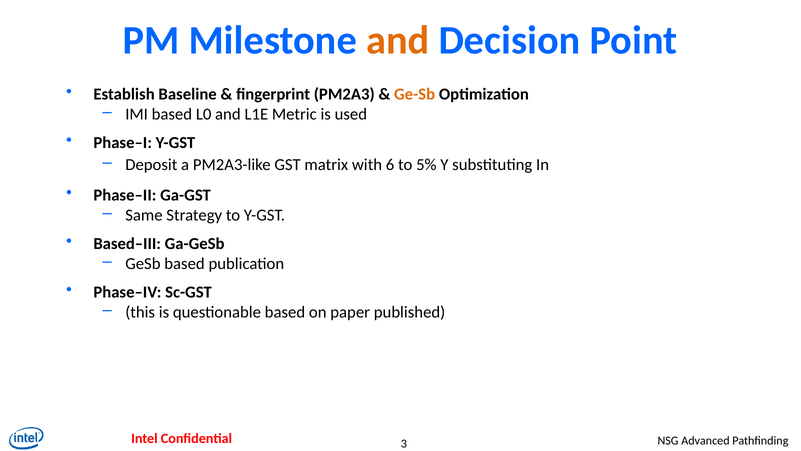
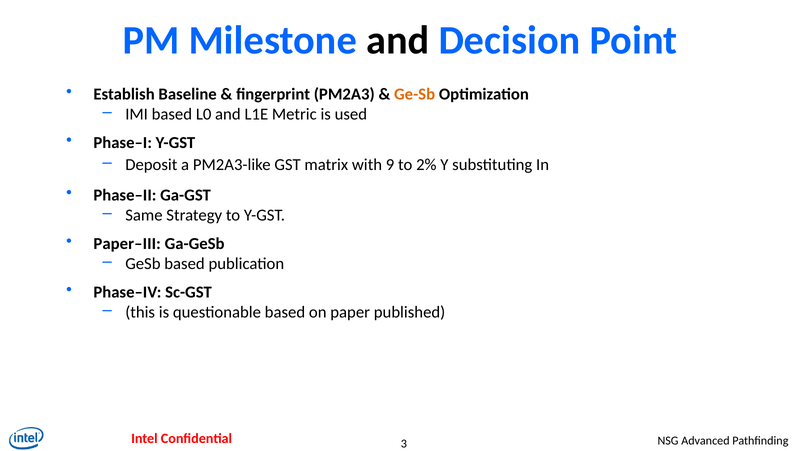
and at (398, 40) colour: orange -> black
6: 6 -> 9
5%: 5% -> 2%
Based–III: Based–III -> Paper–III
